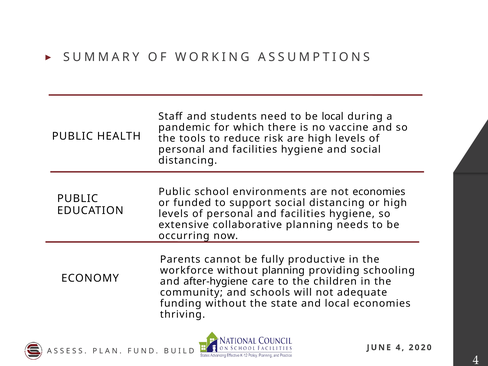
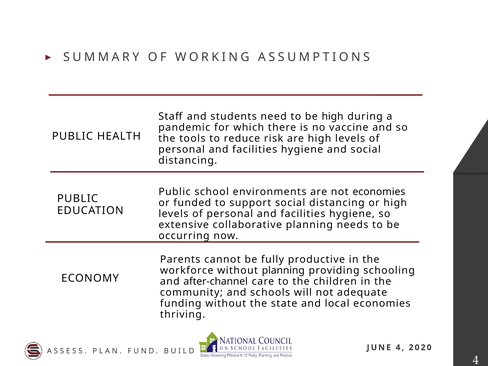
be local: local -> high
after-hygiene: after-hygiene -> after-channel
